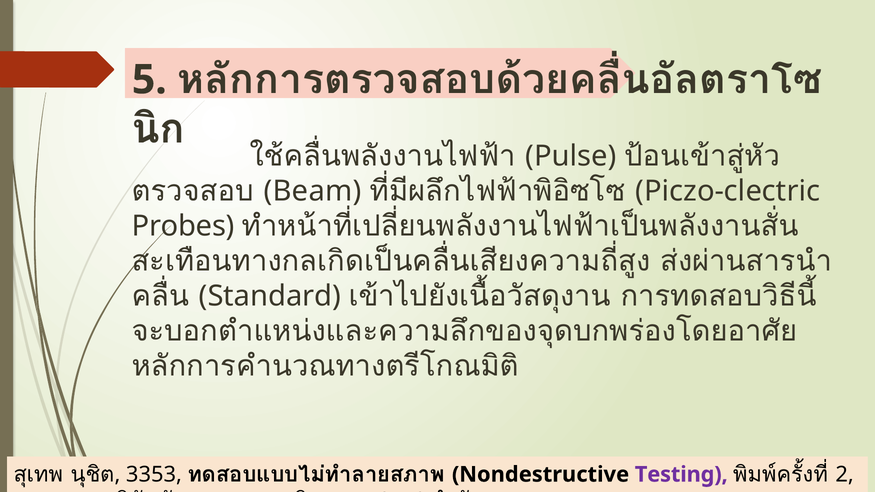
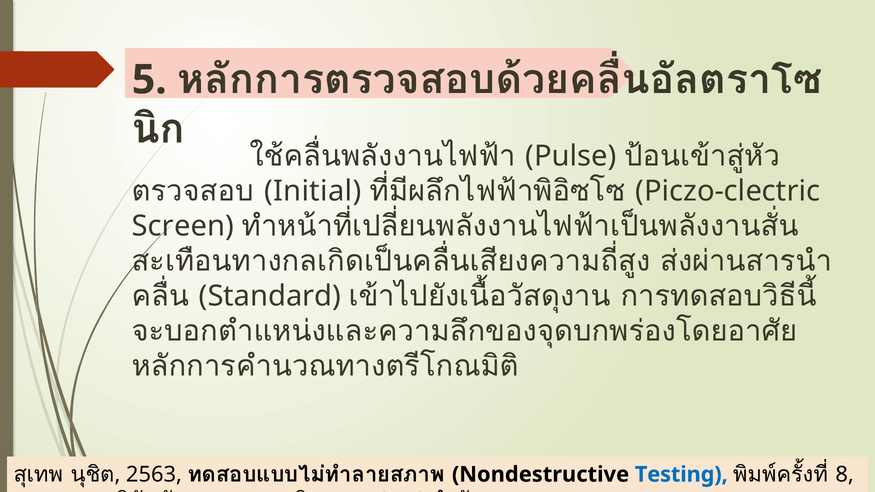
Beam: Beam -> Initial
Probes: Probes -> Screen
3353: 3353 -> 2563
Testing colour: purple -> blue
2: 2 -> 8
